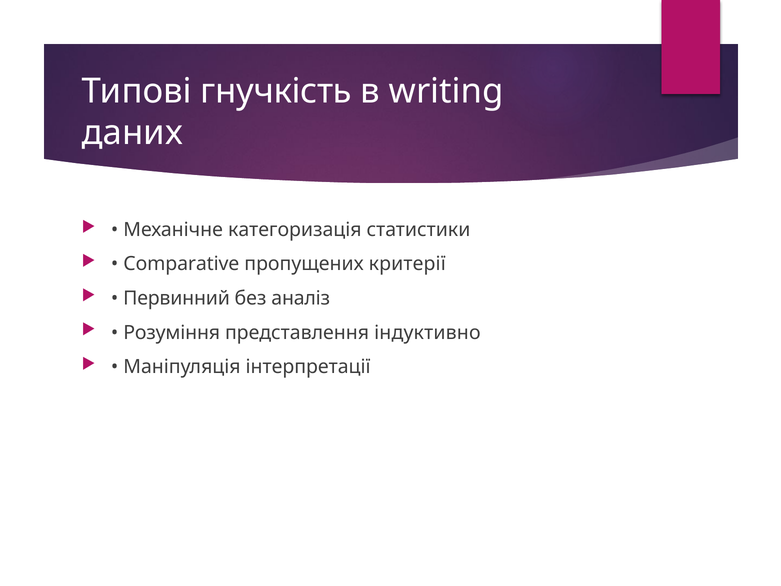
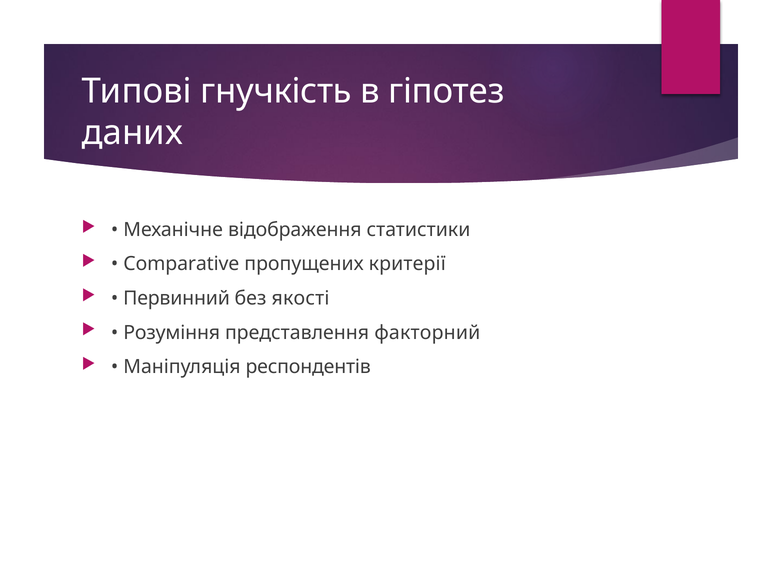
writing: writing -> гіпотез
категоризація: категоризація -> відображення
аналіз: аналіз -> якості
індуктивно: індуктивно -> факторний
інтерпретації: інтерпретації -> респондентів
